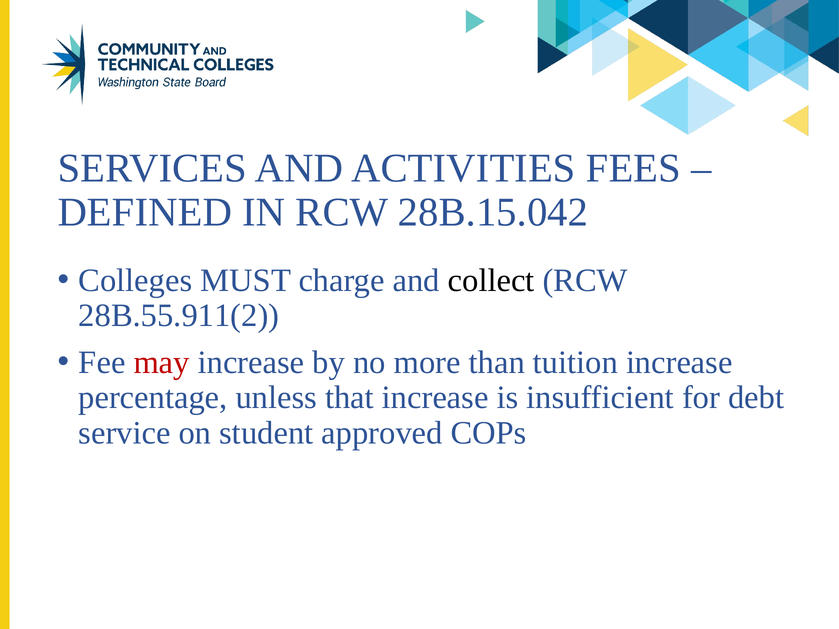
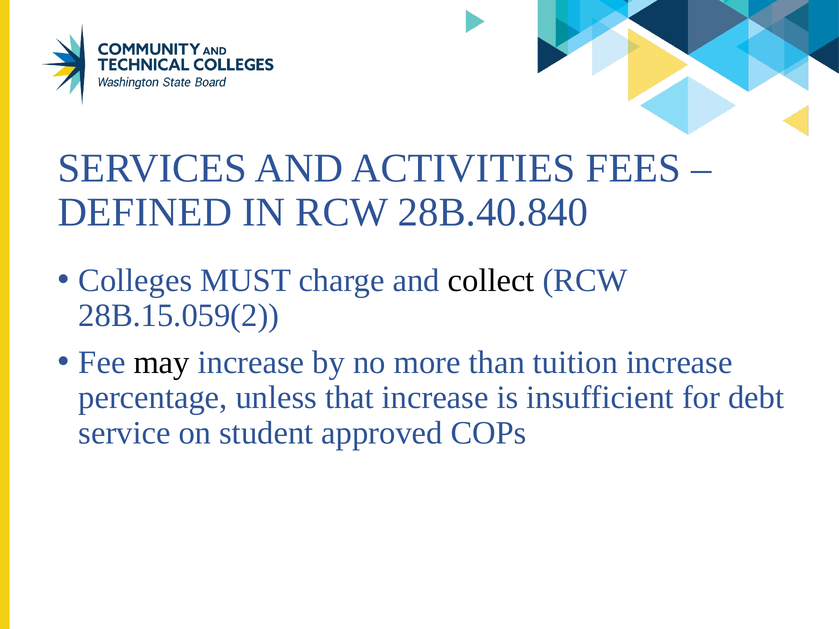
28B.15.042: 28B.15.042 -> 28B.40.840
28B.55.911(2: 28B.55.911(2 -> 28B.15.059(2
may colour: red -> black
